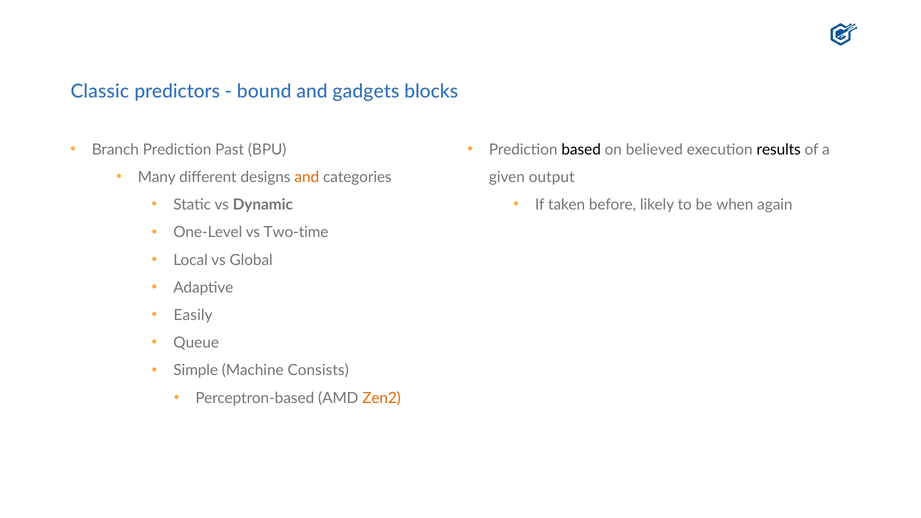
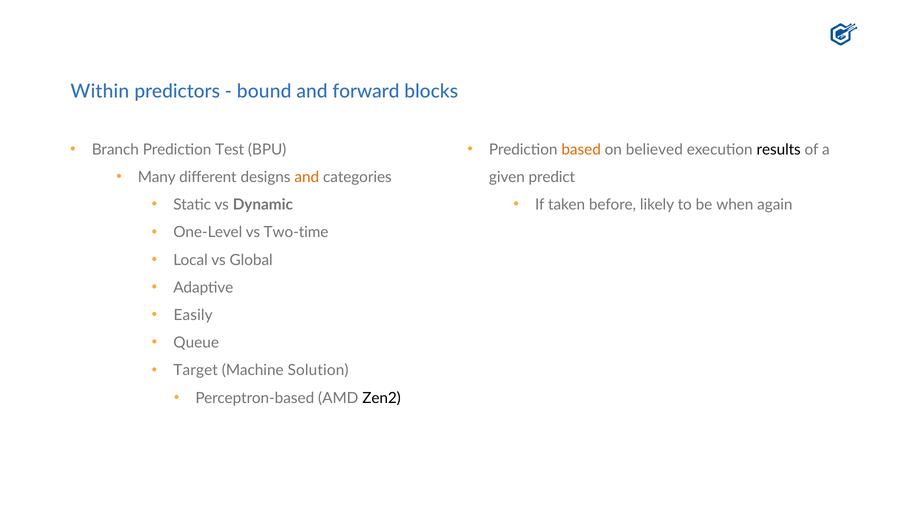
Classic: Classic -> Within
gadgets: gadgets -> forward
Past: Past -> Test
based colour: black -> orange
output: output -> predict
Simple: Simple -> Target
Consists: Consists -> Solution
Zen2 colour: orange -> black
